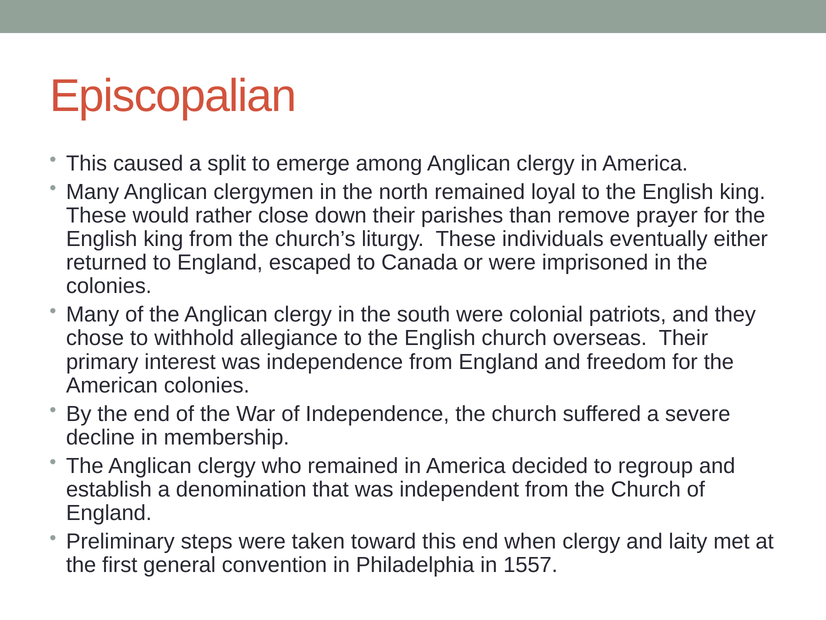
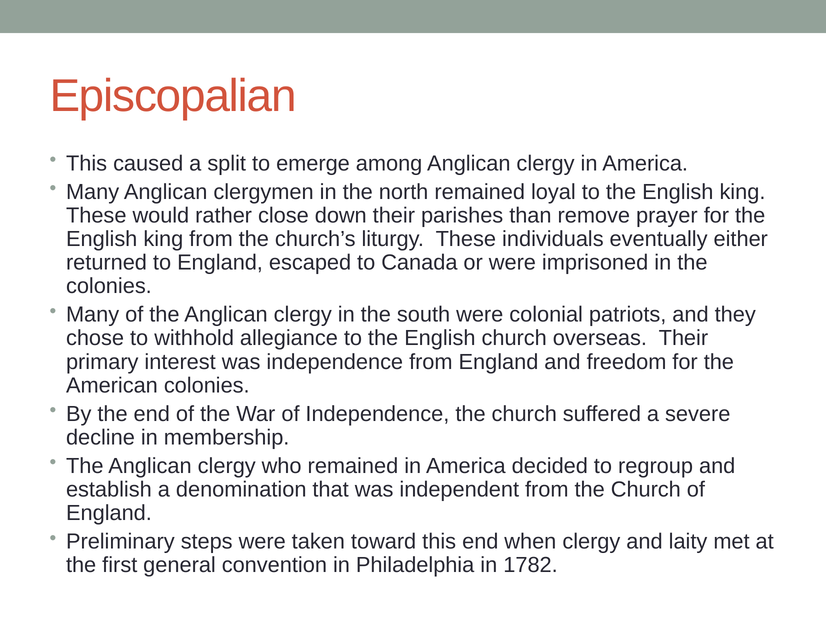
1557: 1557 -> 1782
